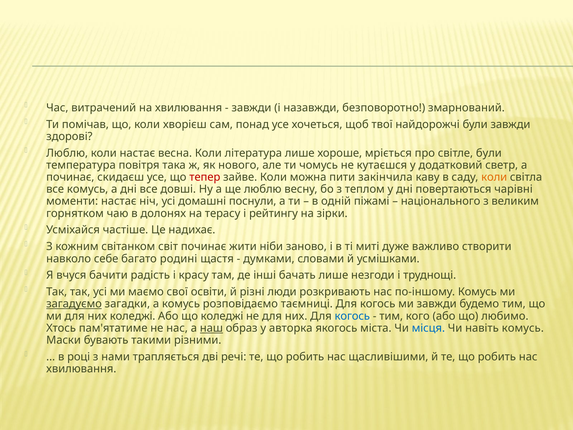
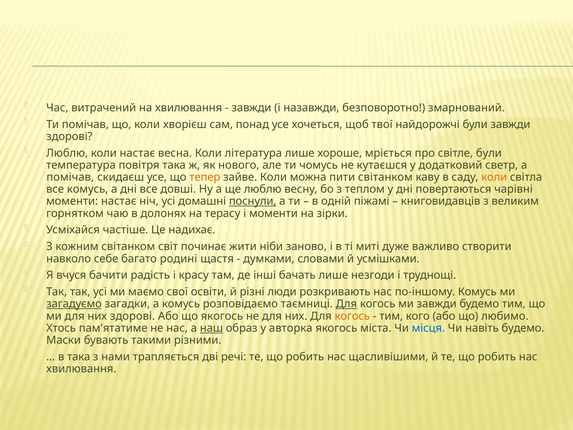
починає at (70, 177): починає -> помічав
тепер colour: red -> orange
пити закінчила: закінчила -> світанком
поснули underline: none -> present
національного: національного -> книговидавців
і рейтингу: рейтингу -> моменти
Для at (346, 304) underline: none -> present
них коледжі: коледжі -> здорові
що коледжі: коледжі -> якогось
когось at (352, 316) colour: blue -> orange
навіть комусь: комусь -> будемо
в році: році -> така
